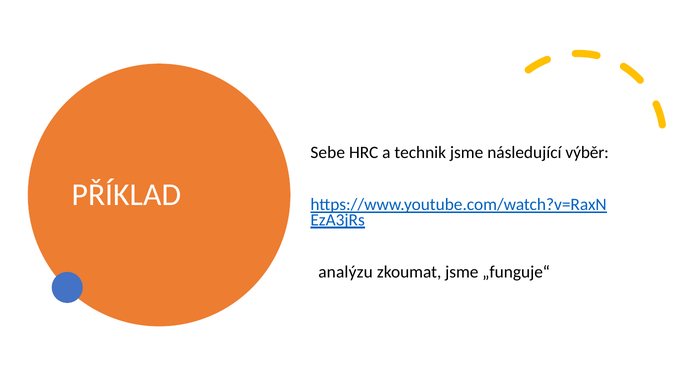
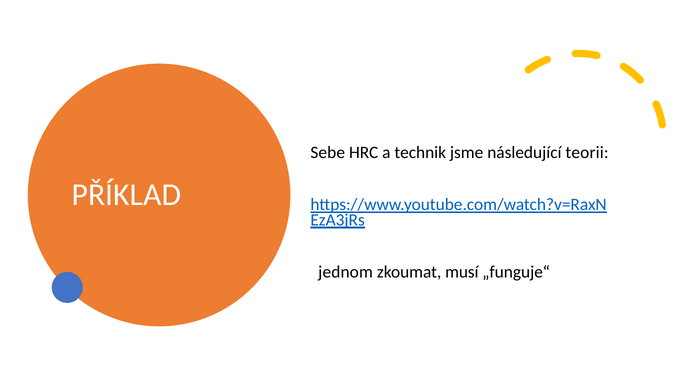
výběr: výběr -> teorii
analýzu: analýzu -> jednom
zkoumat jsme: jsme -> musí
